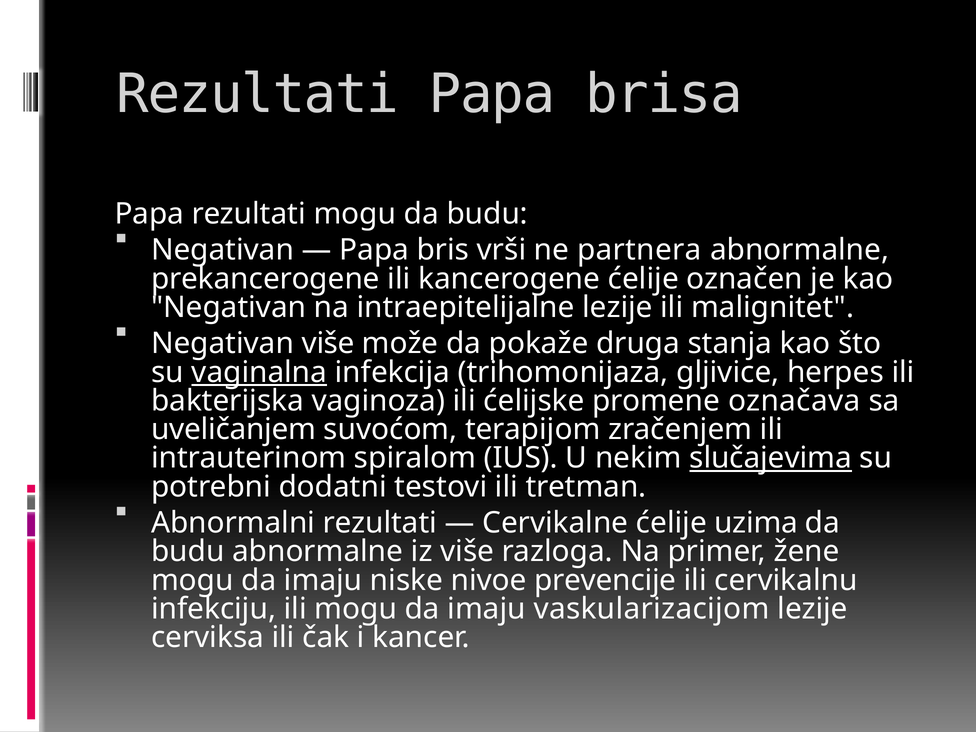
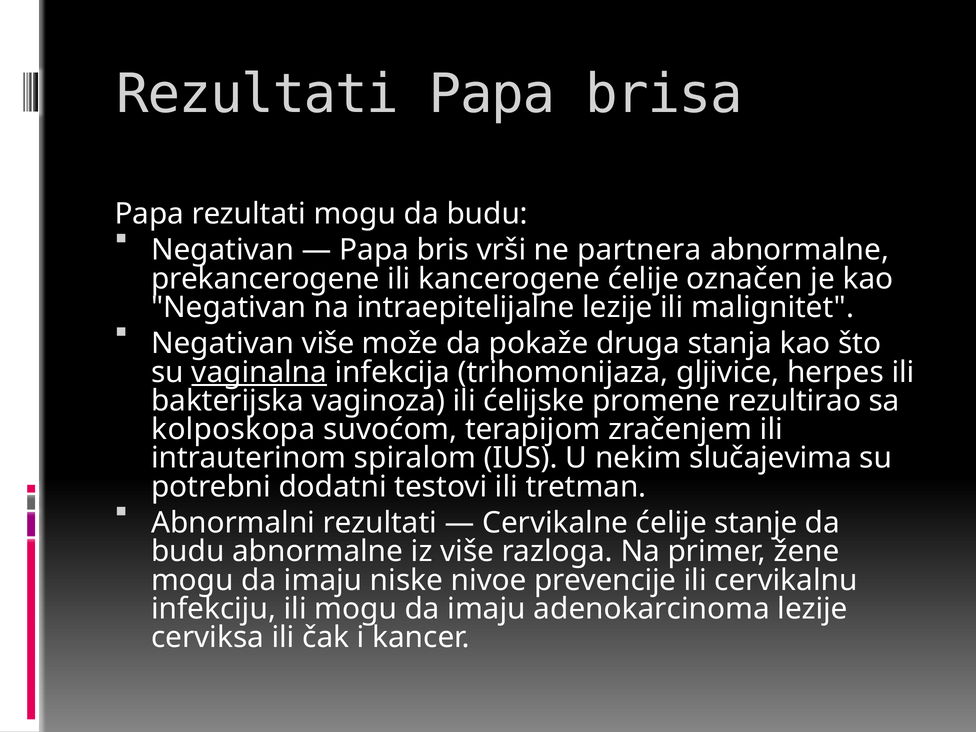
označava: označava -> rezultirao
uveličanjem: uveličanjem -> kolposkopa
slučajevima underline: present -> none
uzima: uzima -> stanje
vaskularizacijom: vaskularizacijom -> adenokarcinoma
